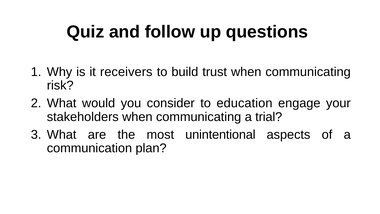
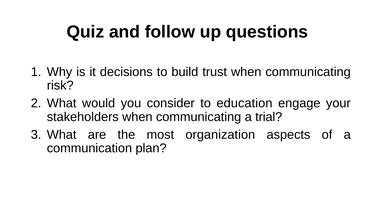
receivers: receivers -> decisions
unintentional: unintentional -> organization
